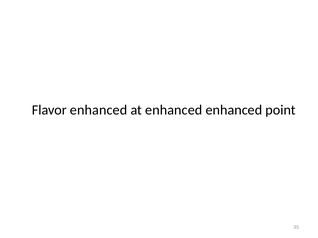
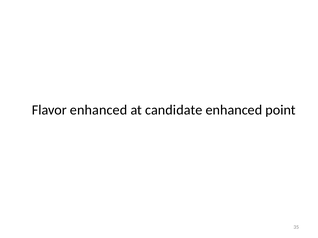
at enhanced: enhanced -> candidate
